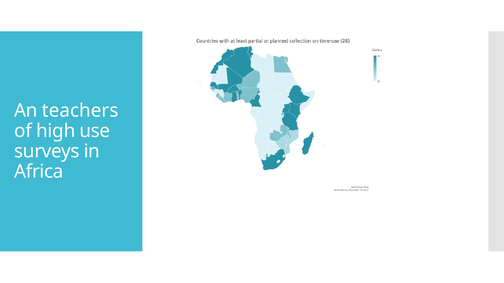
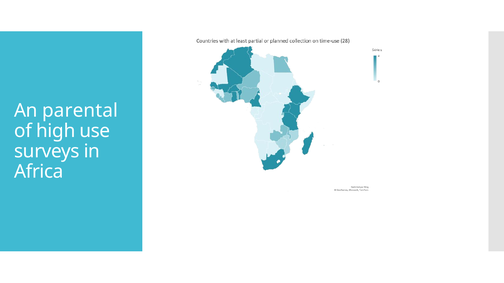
teachers: teachers -> parental
